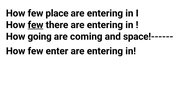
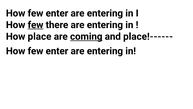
place at (57, 13): place -> enter
going: going -> place
coming underline: none -> present
space!------: space!------ -> place!------
